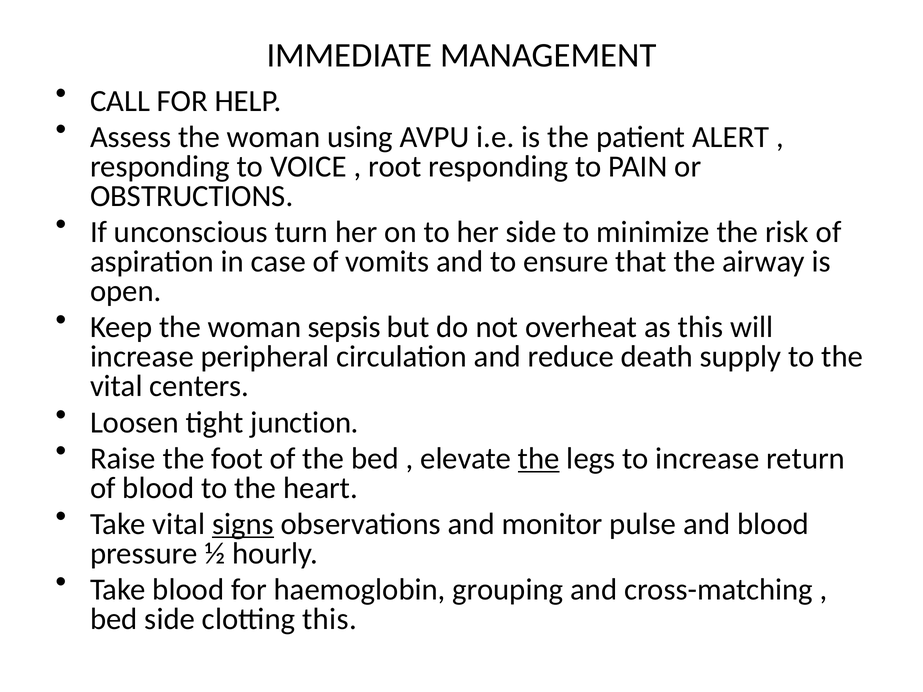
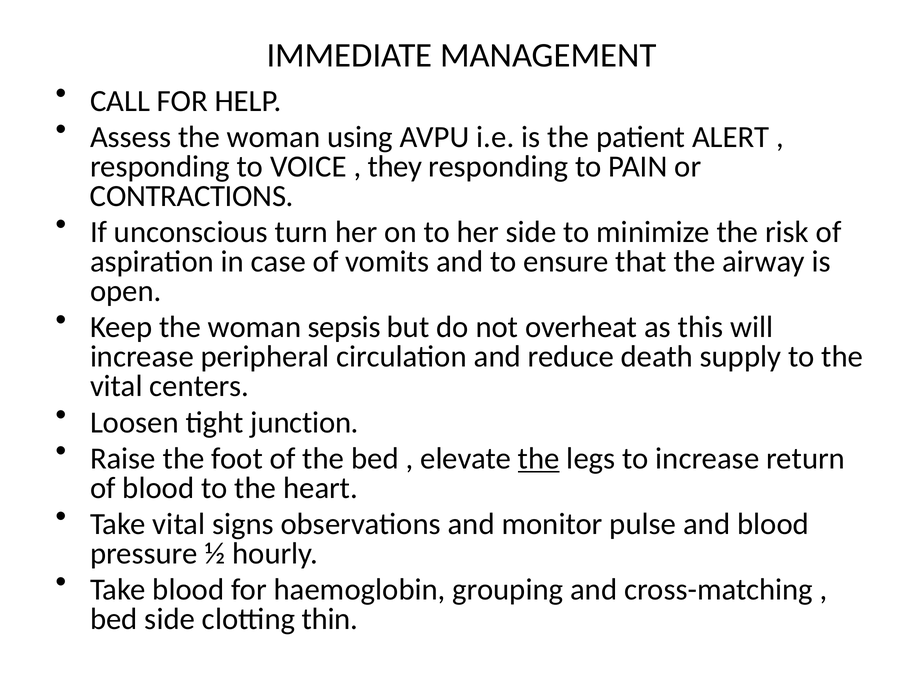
root: root -> they
OBSTRUCTIONS: OBSTRUCTIONS -> CONTRACTIONS
signs underline: present -> none
clotting this: this -> thin
